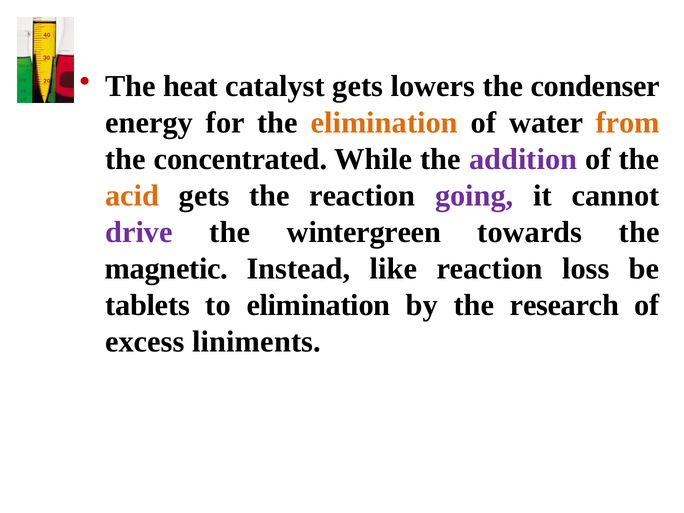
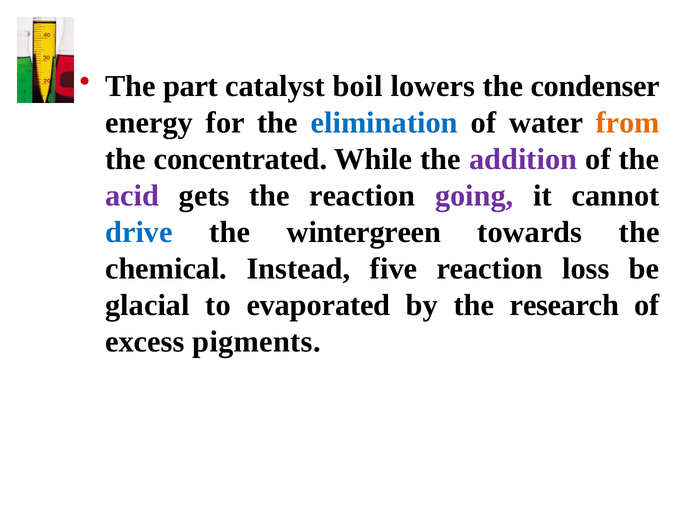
heat: heat -> part
catalyst gets: gets -> boil
elimination at (384, 123) colour: orange -> blue
acid colour: orange -> purple
drive colour: purple -> blue
magnetic: magnetic -> chemical
like: like -> five
tablets: tablets -> glacial
to elimination: elimination -> evaporated
liniments: liniments -> pigments
